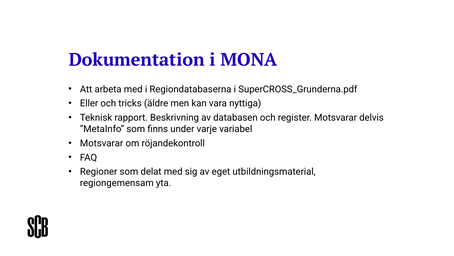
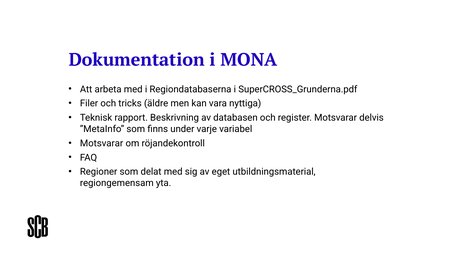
Eller: Eller -> Filer
